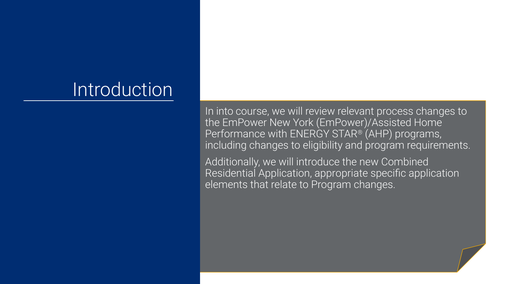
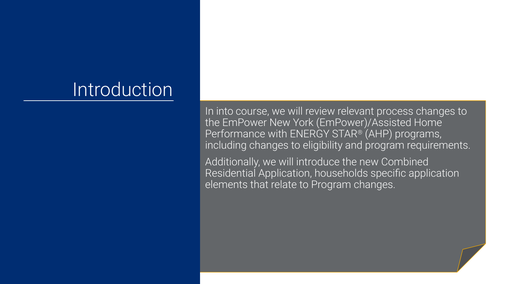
appropriate: appropriate -> households
